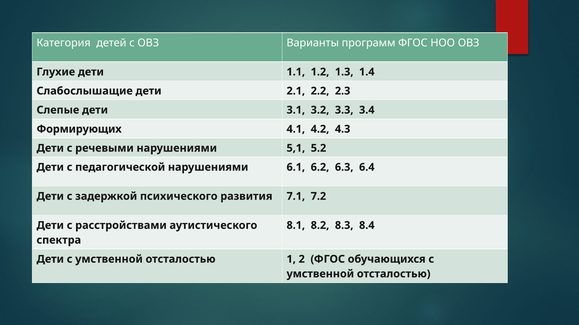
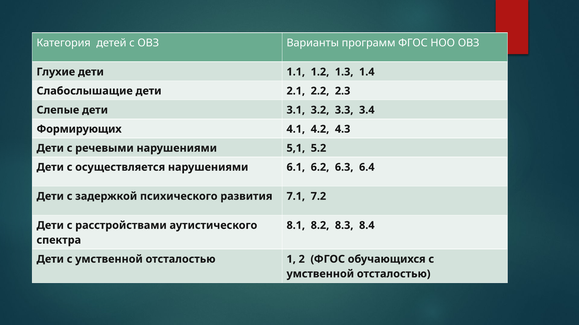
педагогической: педагогической -> осуществляется
